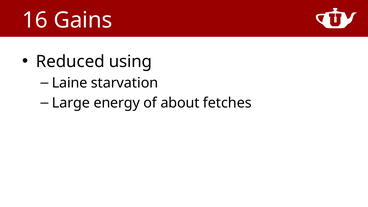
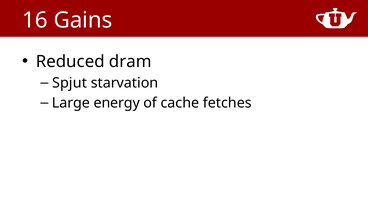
using: using -> dram
Laine: Laine -> Spjut
about: about -> cache
